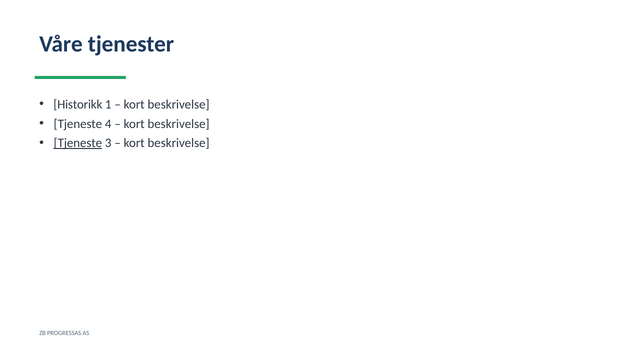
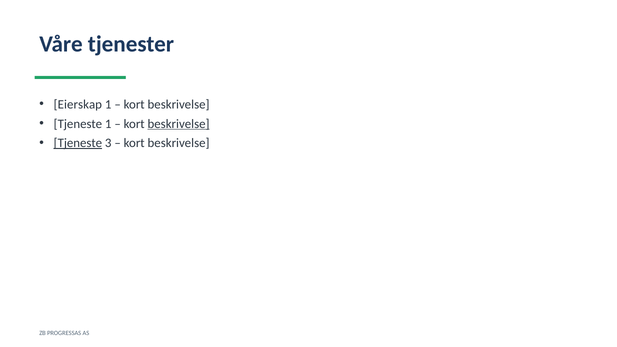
Historikk: Historikk -> Eierskap
Tjeneste 4: 4 -> 1
beskrivelse at (179, 124) underline: none -> present
